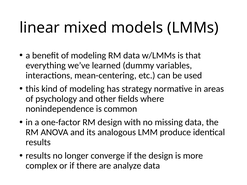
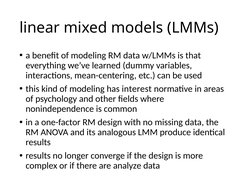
strategy: strategy -> interest
